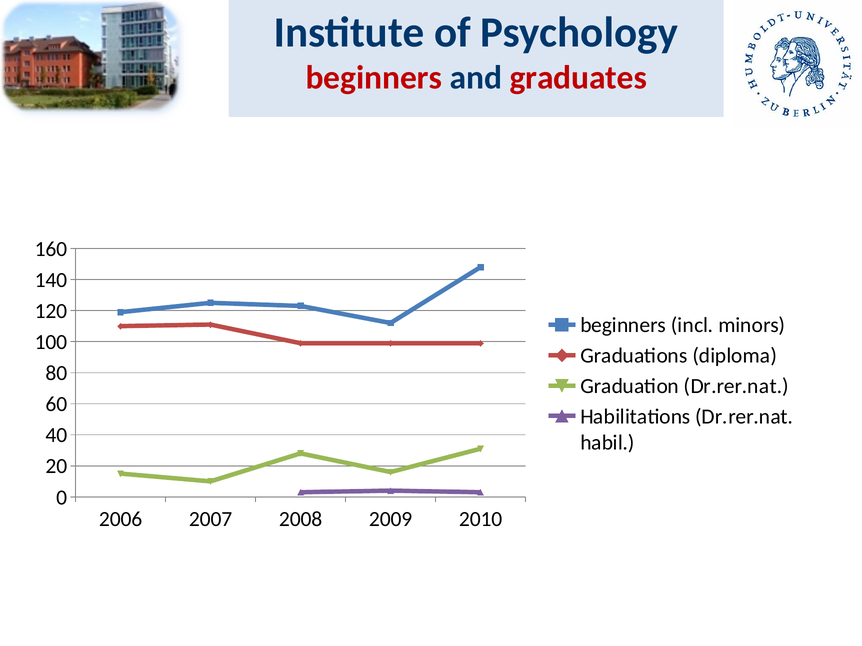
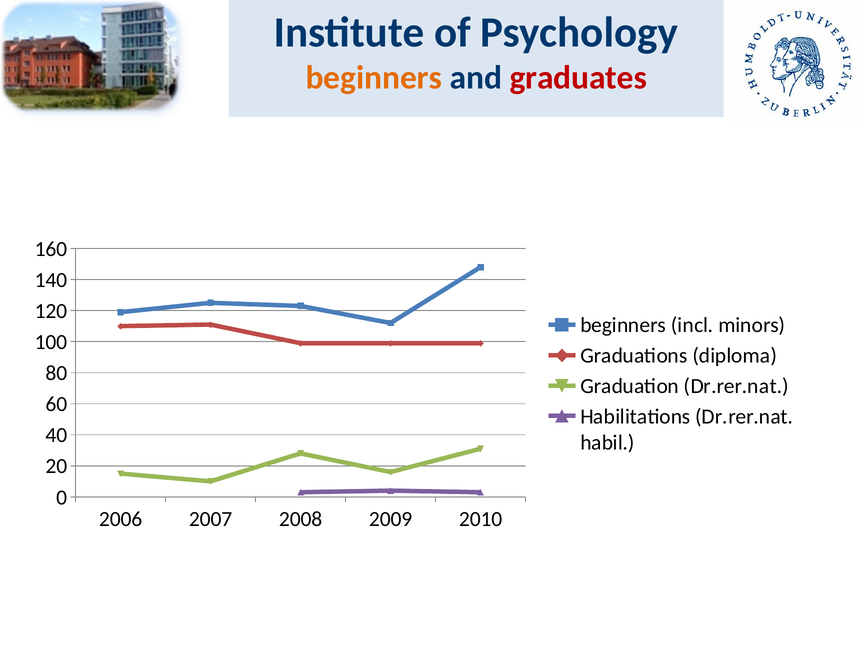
beginners at (374, 78) colour: red -> orange
